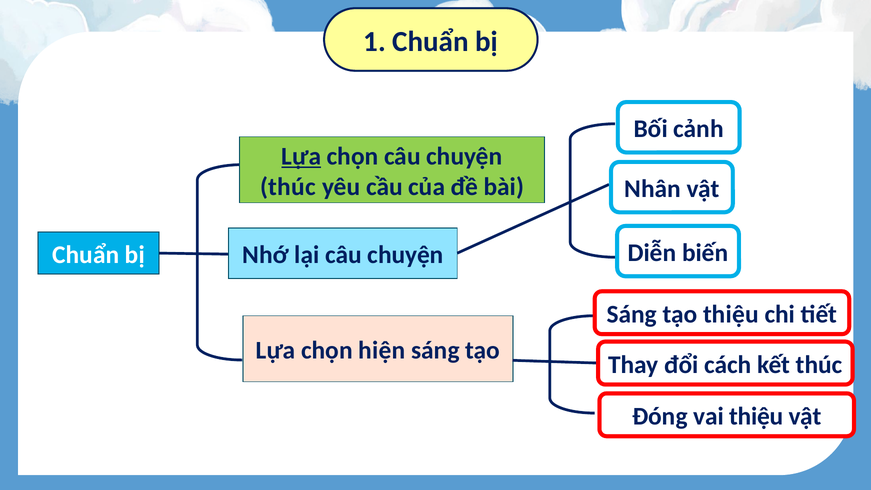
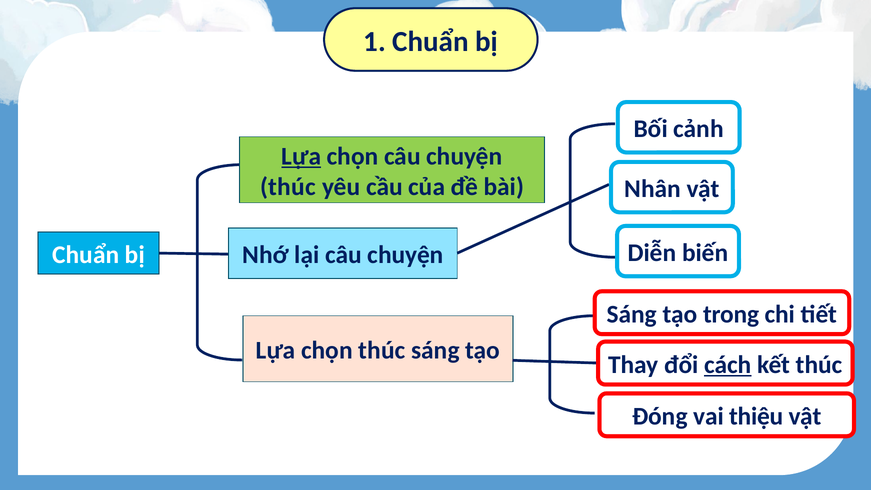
tạo thiệu: thiệu -> trong
chọn hiện: hiện -> thúc
cách underline: none -> present
